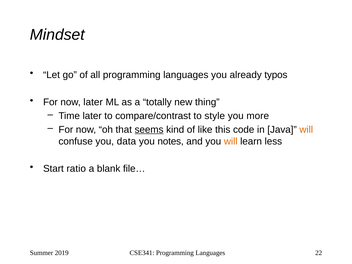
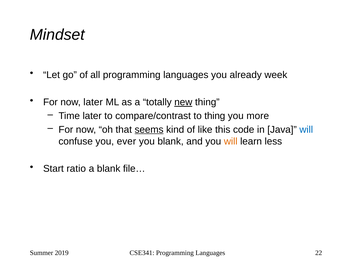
typos: typos -> week
new underline: none -> present
to style: style -> thing
will at (306, 130) colour: orange -> blue
data: data -> ever
you notes: notes -> blank
